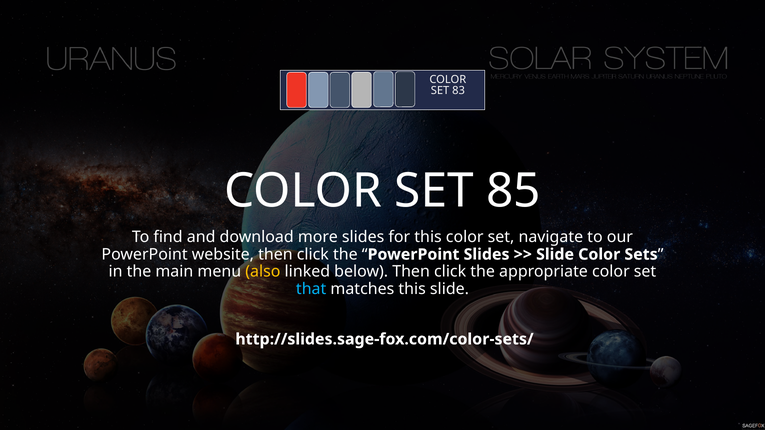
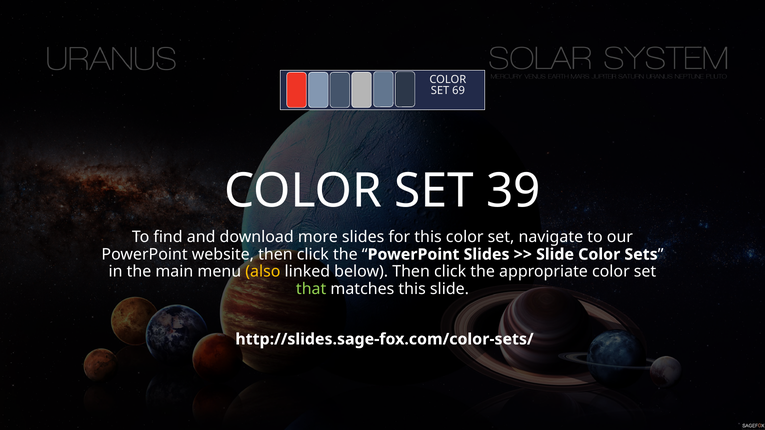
83: 83 -> 69
85: 85 -> 39
that colour: light blue -> light green
